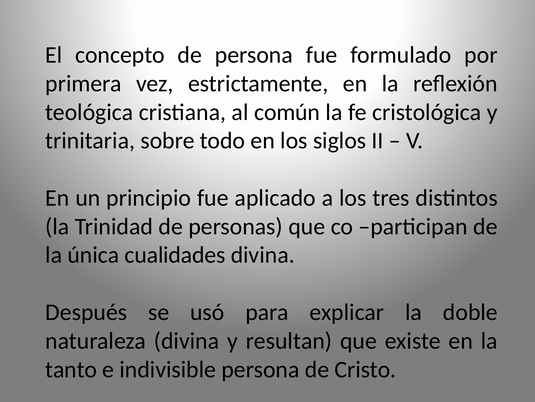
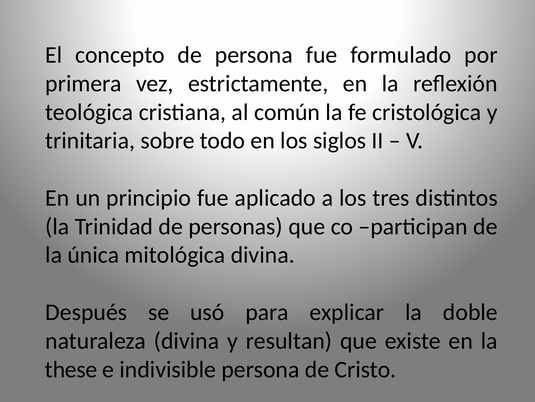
cualidades: cualidades -> mitológica
tanto: tanto -> these
